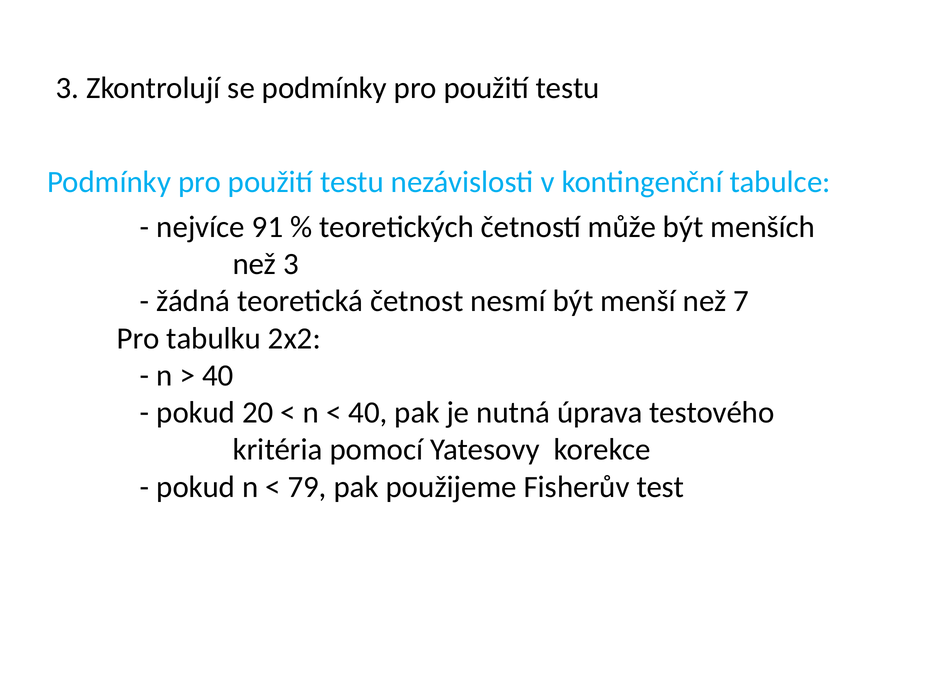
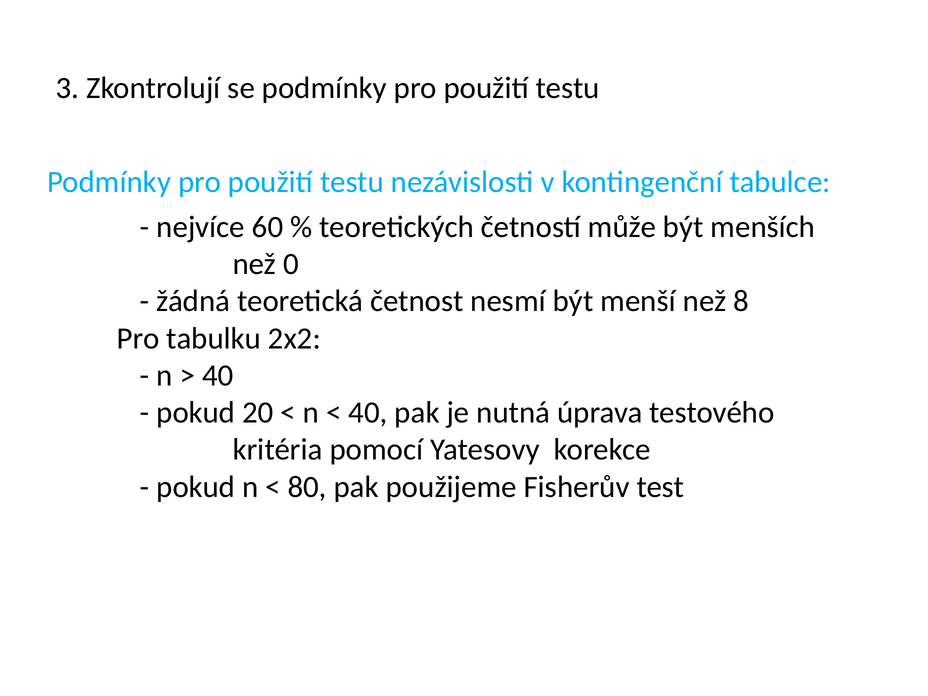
91: 91 -> 60
než 3: 3 -> 0
7: 7 -> 8
79: 79 -> 80
